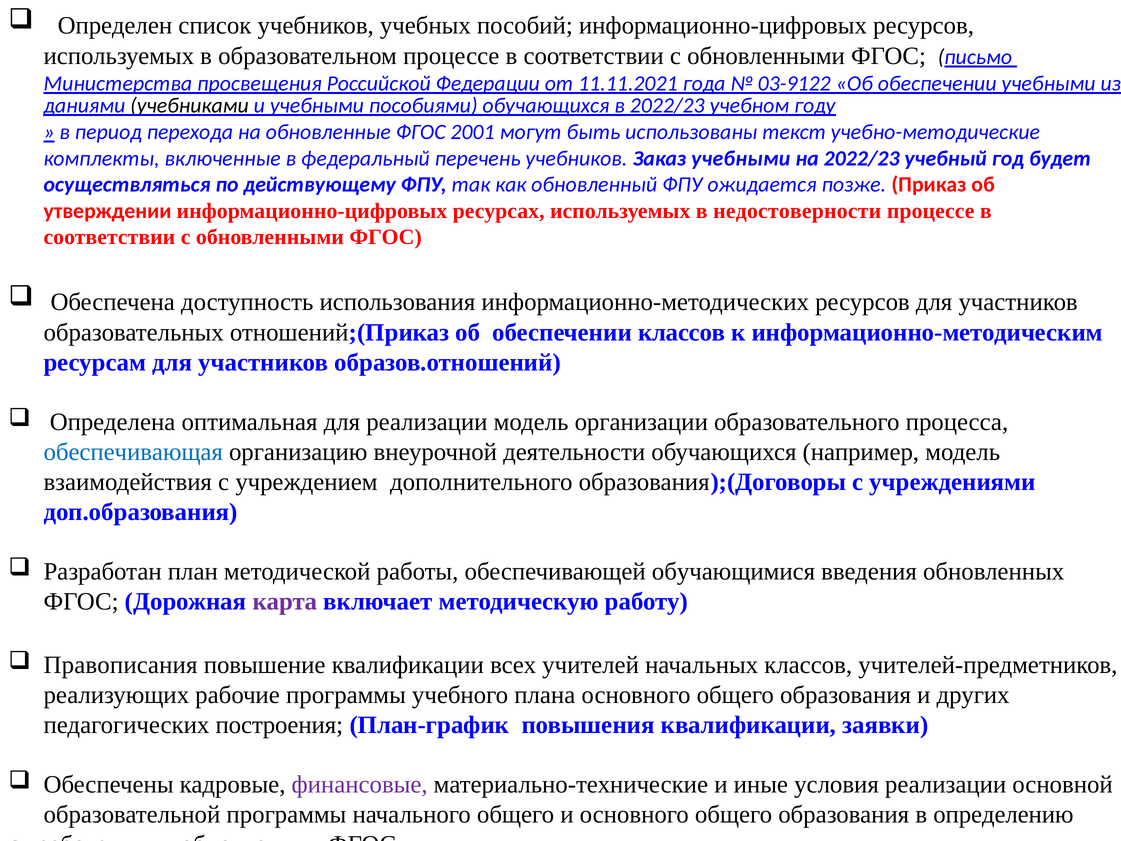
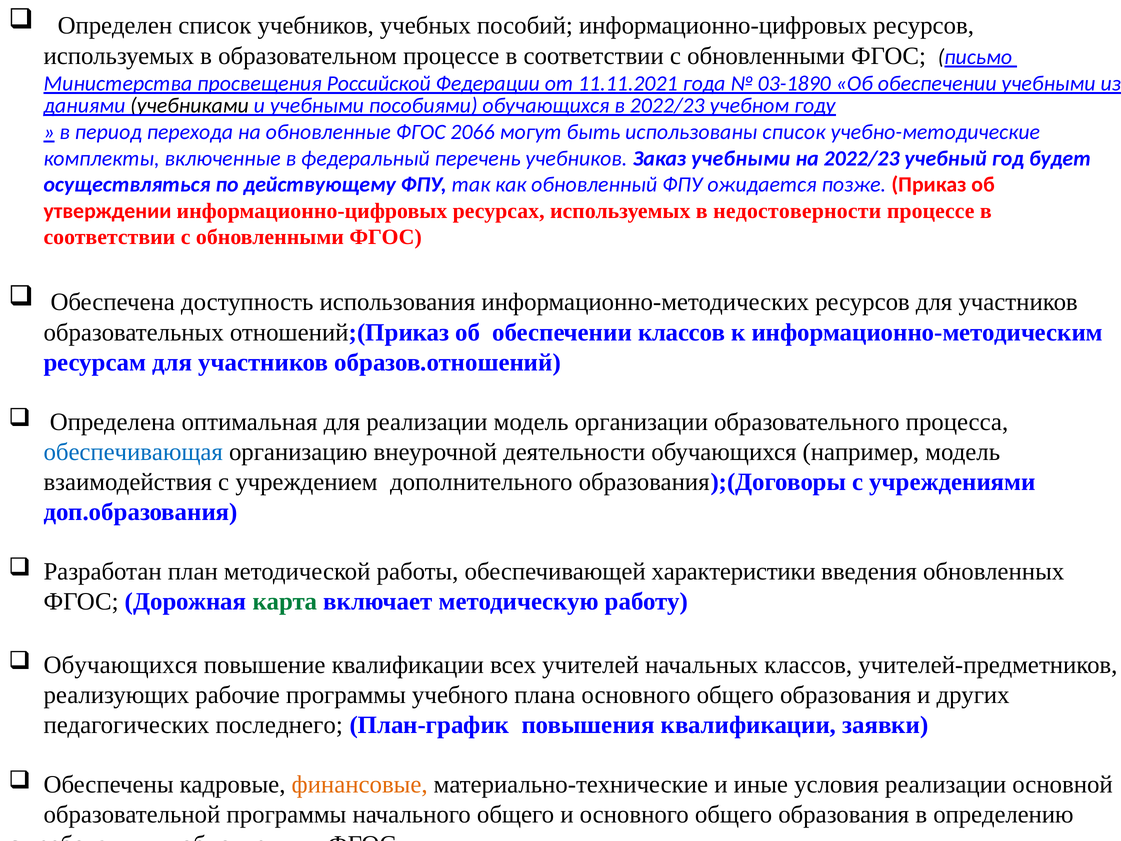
03-9122: 03-9122 -> 03-1890
2001: 2001 -> 2066
использованы текст: текст -> список
обучающимися: обучающимися -> характеристики
карта colour: purple -> green
Правописания at (121, 665): Правописания -> Обучающихся
построения: построения -> последнего
финансовые colour: purple -> orange
